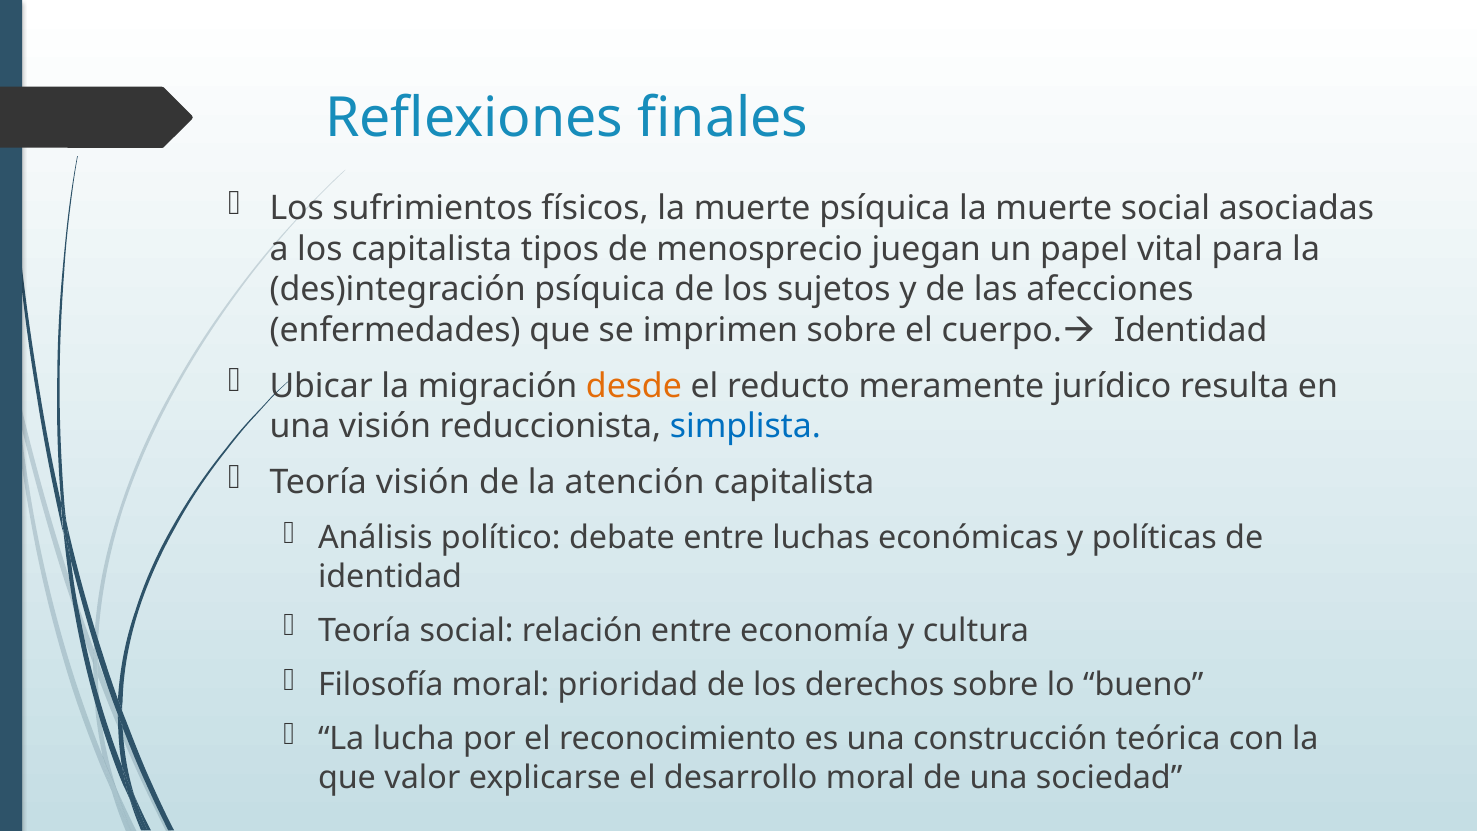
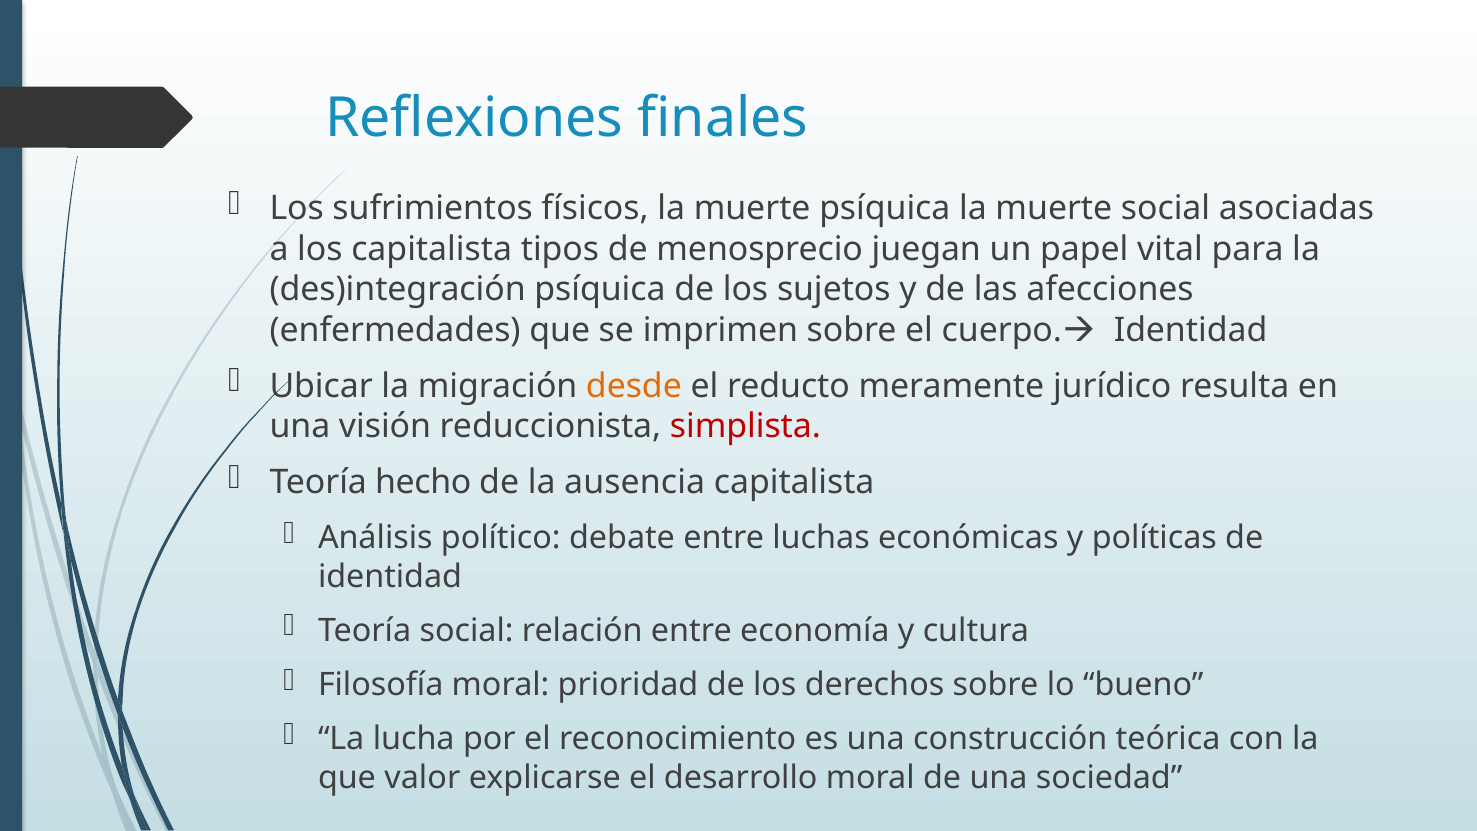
simplista colour: blue -> red
Teoría visión: visión -> hecho
atención: atención -> ausencia
